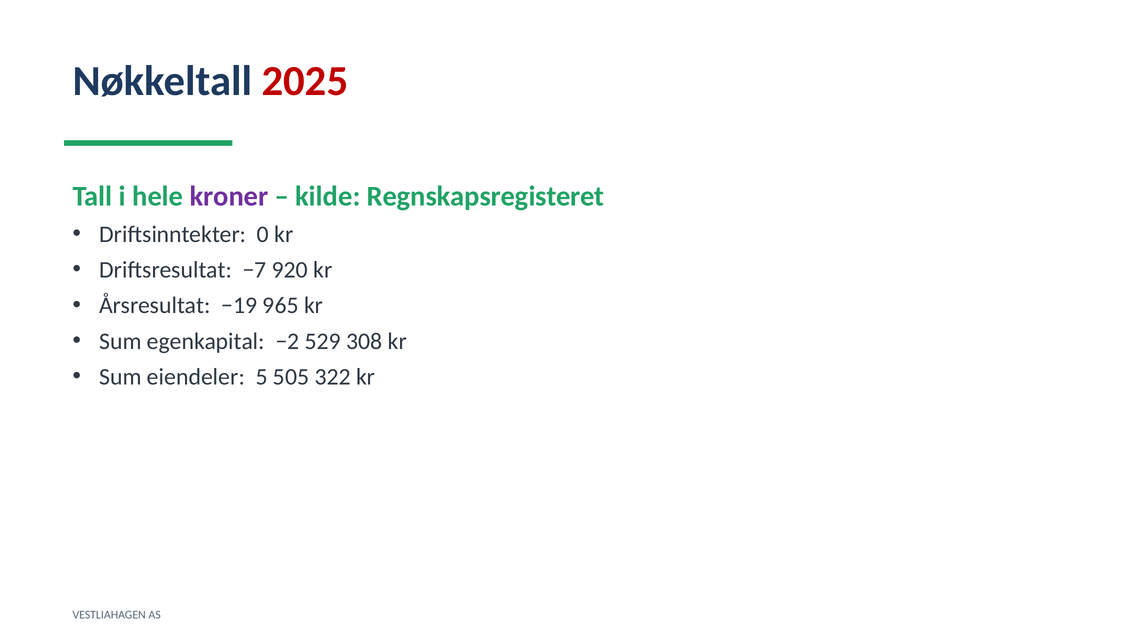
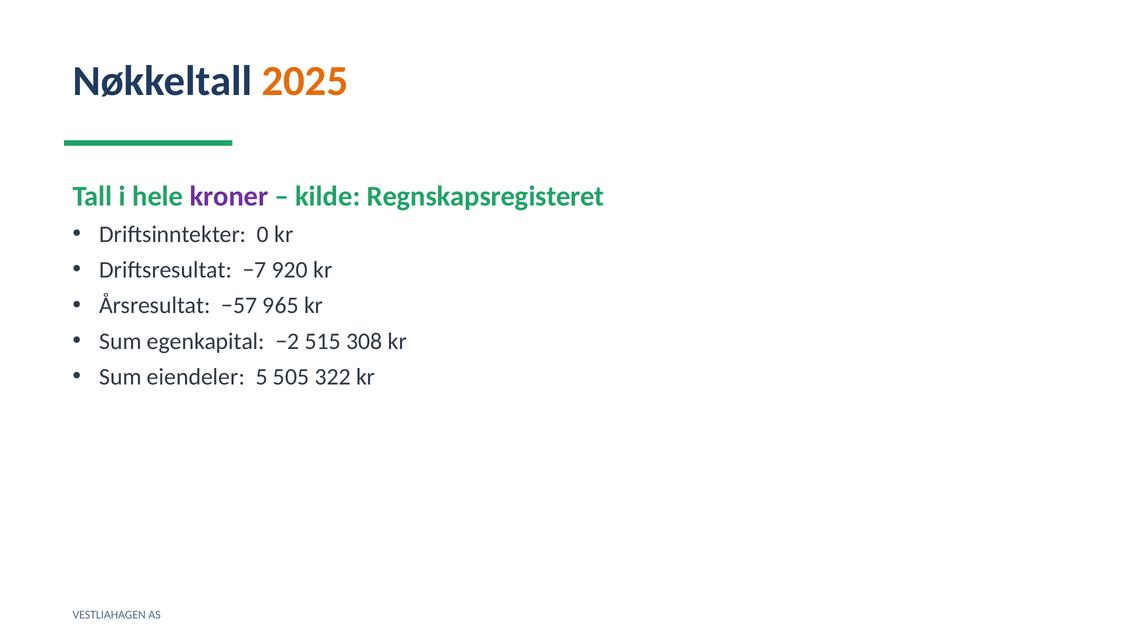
2025 colour: red -> orange
−19: −19 -> −57
529: 529 -> 515
